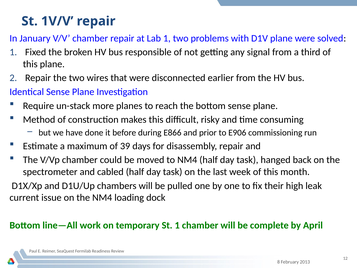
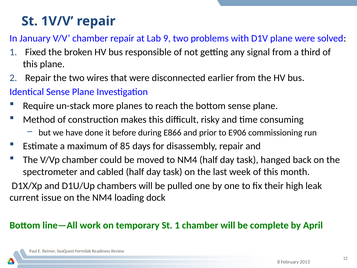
Lab 1: 1 -> 9
39: 39 -> 85
